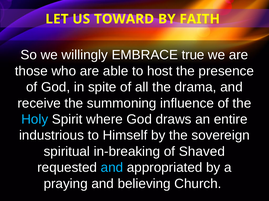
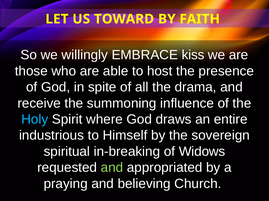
true: true -> kiss
Shaved: Shaved -> Widows
and at (112, 168) colour: light blue -> light green
